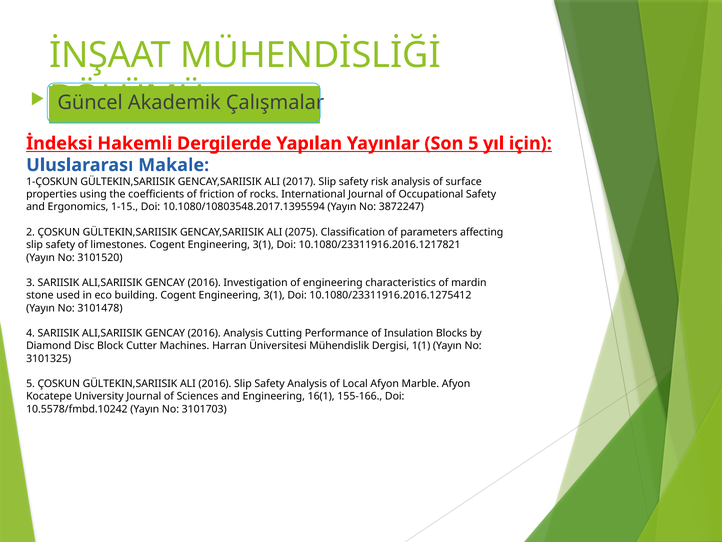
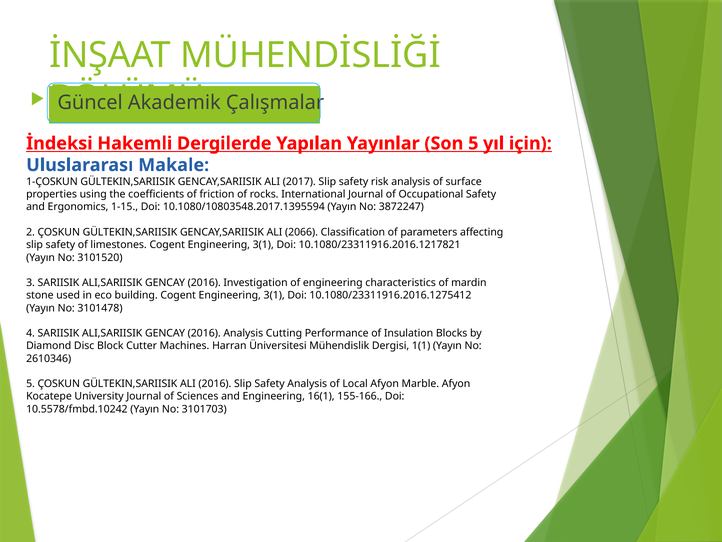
2075: 2075 -> 2066
3101325: 3101325 -> 2610346
